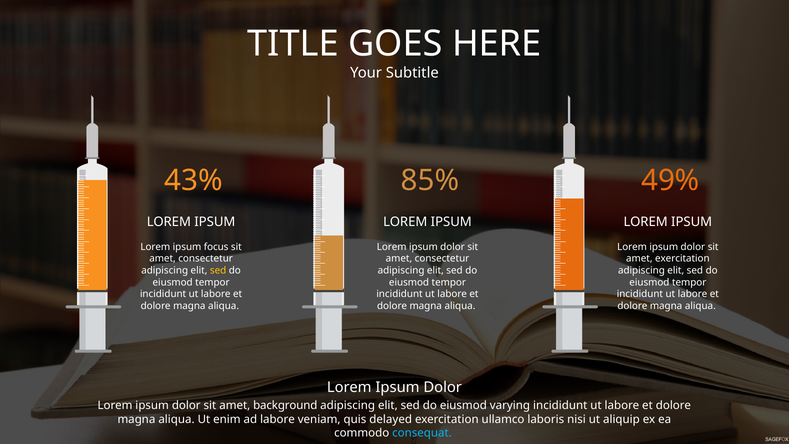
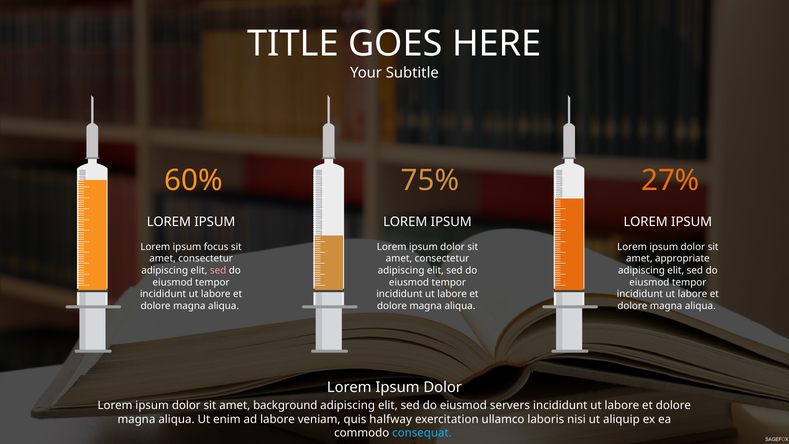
43%: 43% -> 60%
85%: 85% -> 75%
49%: 49% -> 27%
amet exercitation: exercitation -> appropriate
sed at (218, 270) colour: yellow -> pink
varying: varying -> servers
delayed: delayed -> halfway
